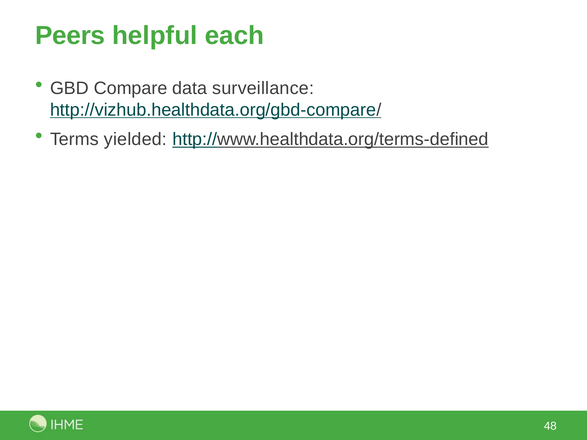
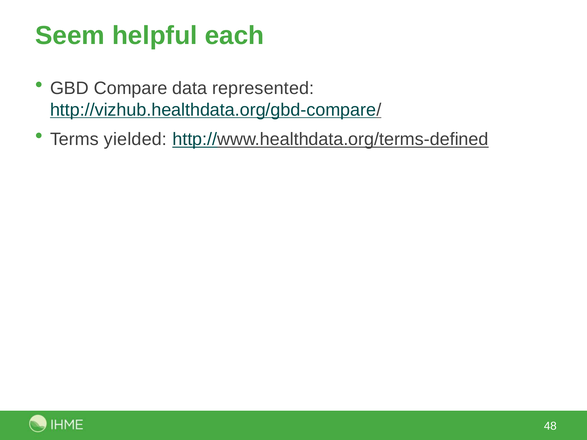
Peers: Peers -> Seem
surveillance: surveillance -> represented
